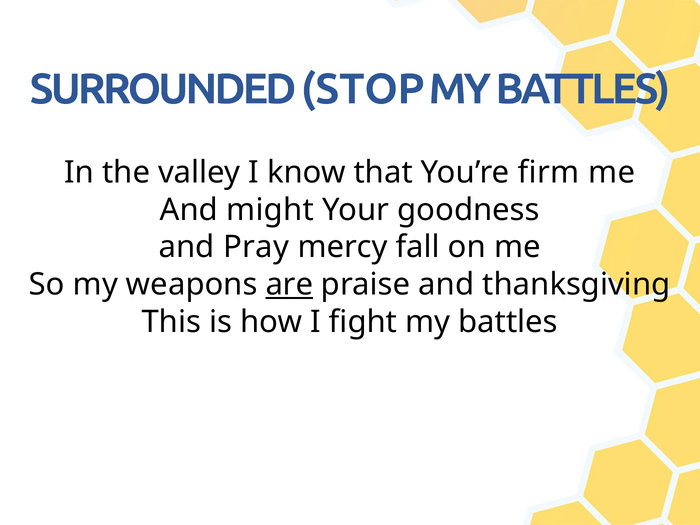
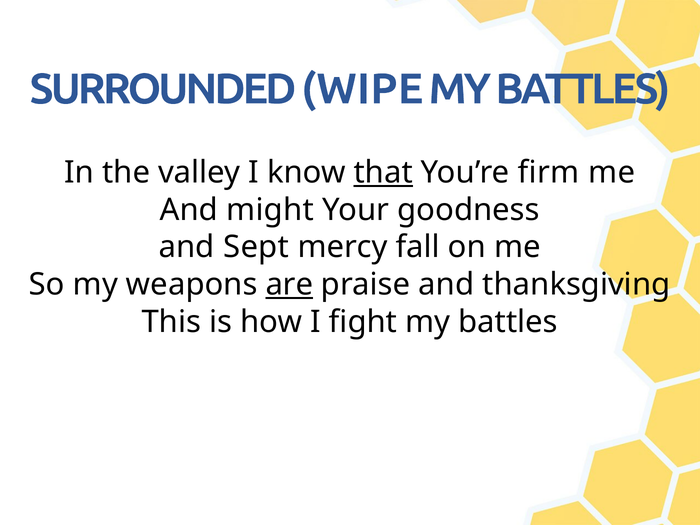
STOP: STOP -> WIPE
that underline: none -> present
Pray: Pray -> Sept
